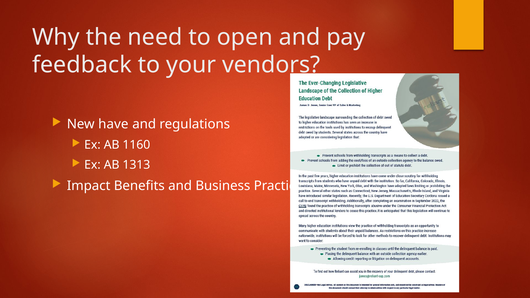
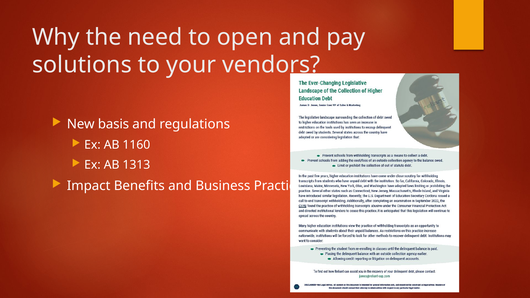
feedback: feedback -> solutions
have: have -> basis
